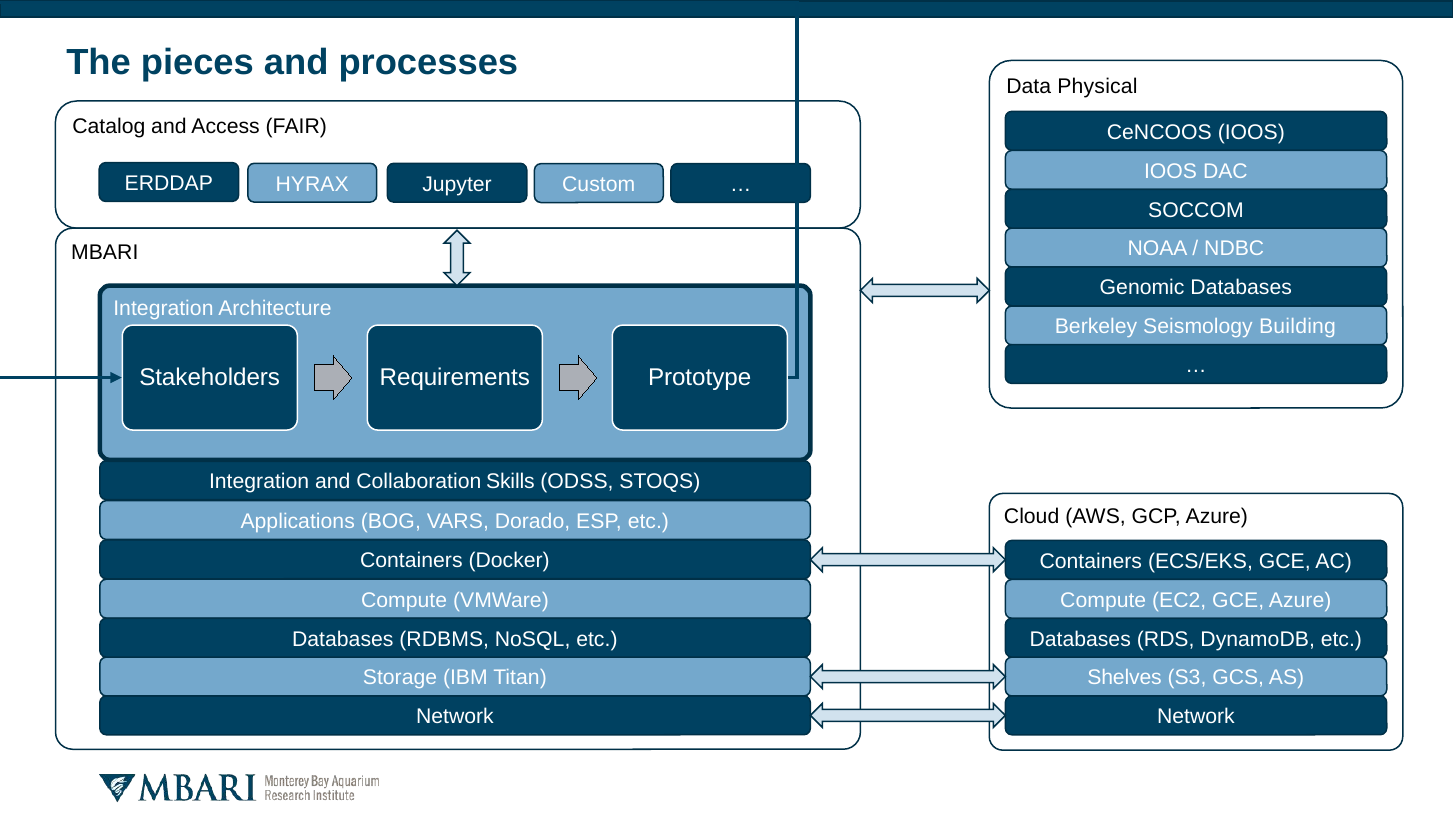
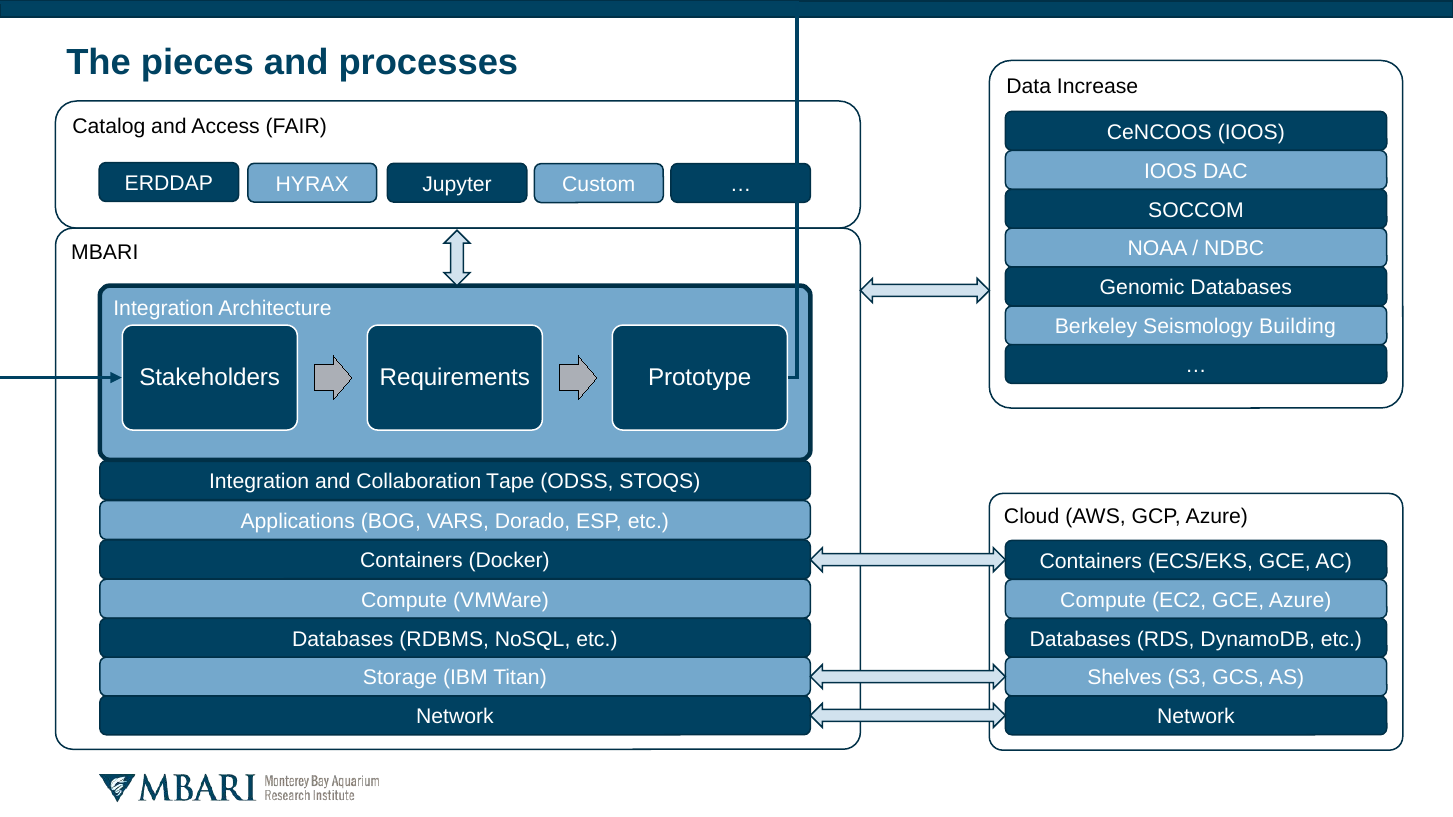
Physical: Physical -> Increase
Skills: Skills -> Tape
